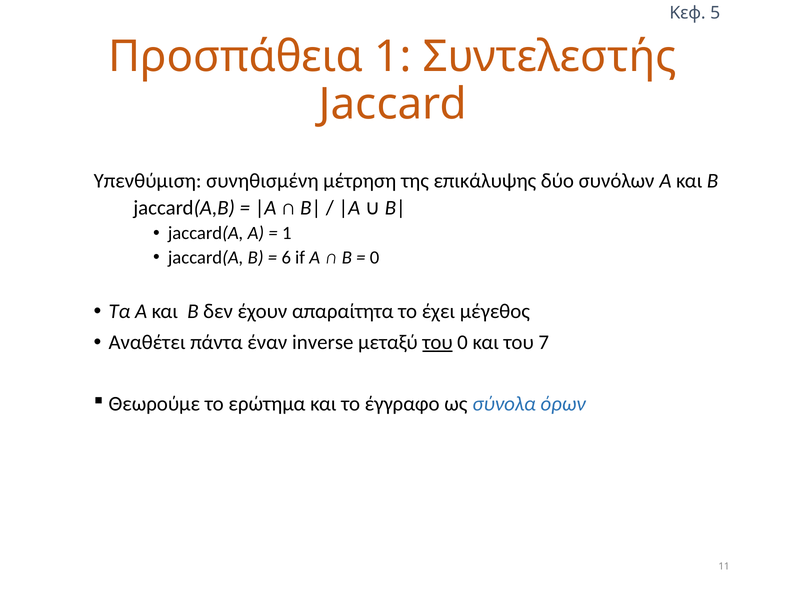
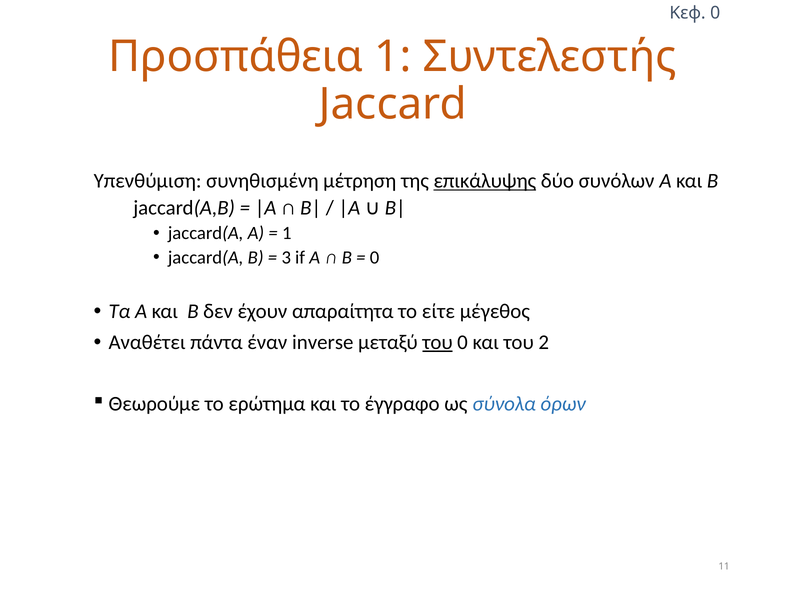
Κεφ 5: 5 -> 0
επικάλυψης underline: none -> present
6: 6 -> 3
έχει: έχει -> είτε
7: 7 -> 2
